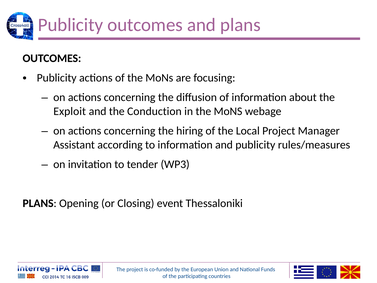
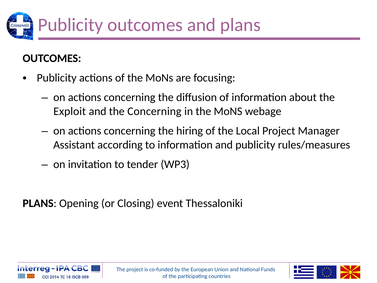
the Conduction: Conduction -> Concerning
